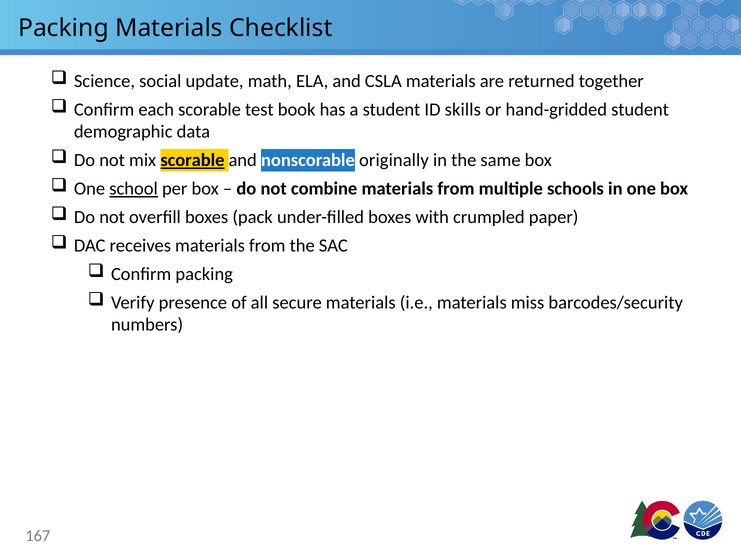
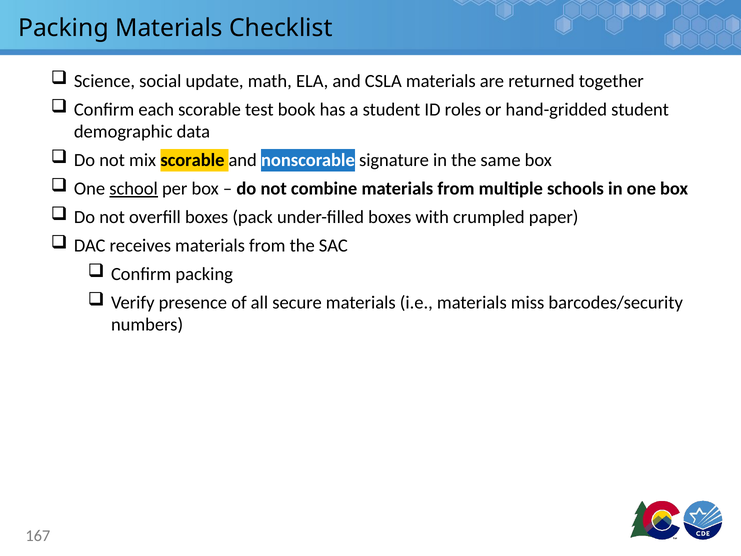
skills: skills -> roles
scorable at (192, 160) underline: present -> none
originally: originally -> signature
